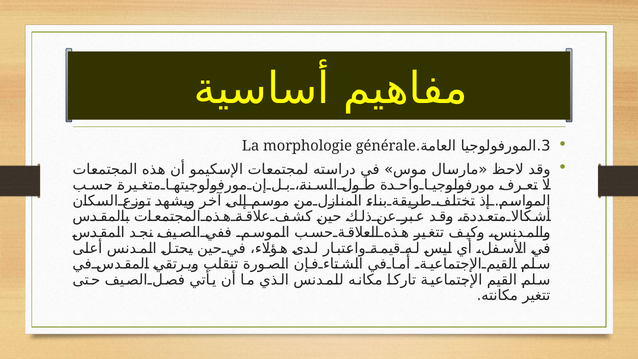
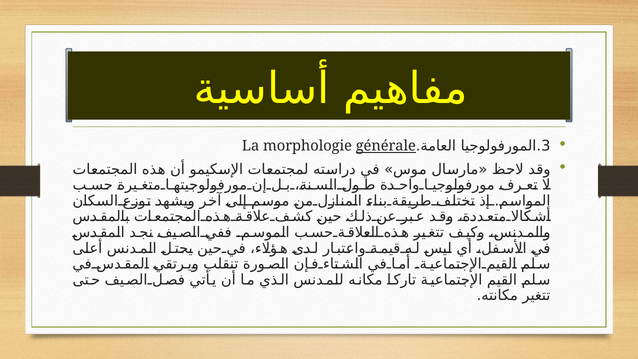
générale underline: none -> present
